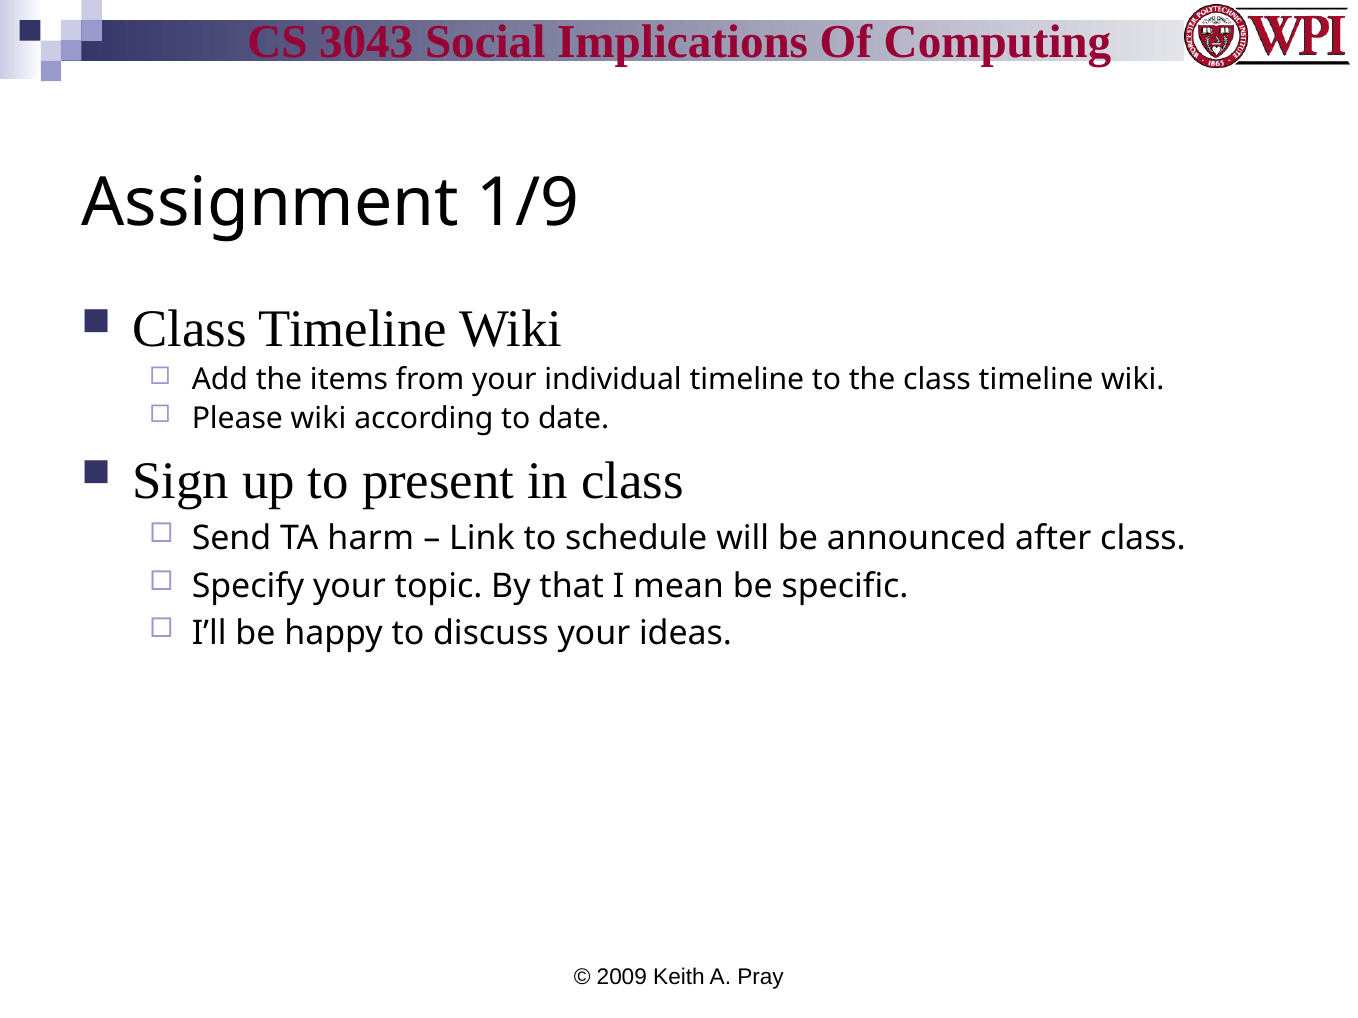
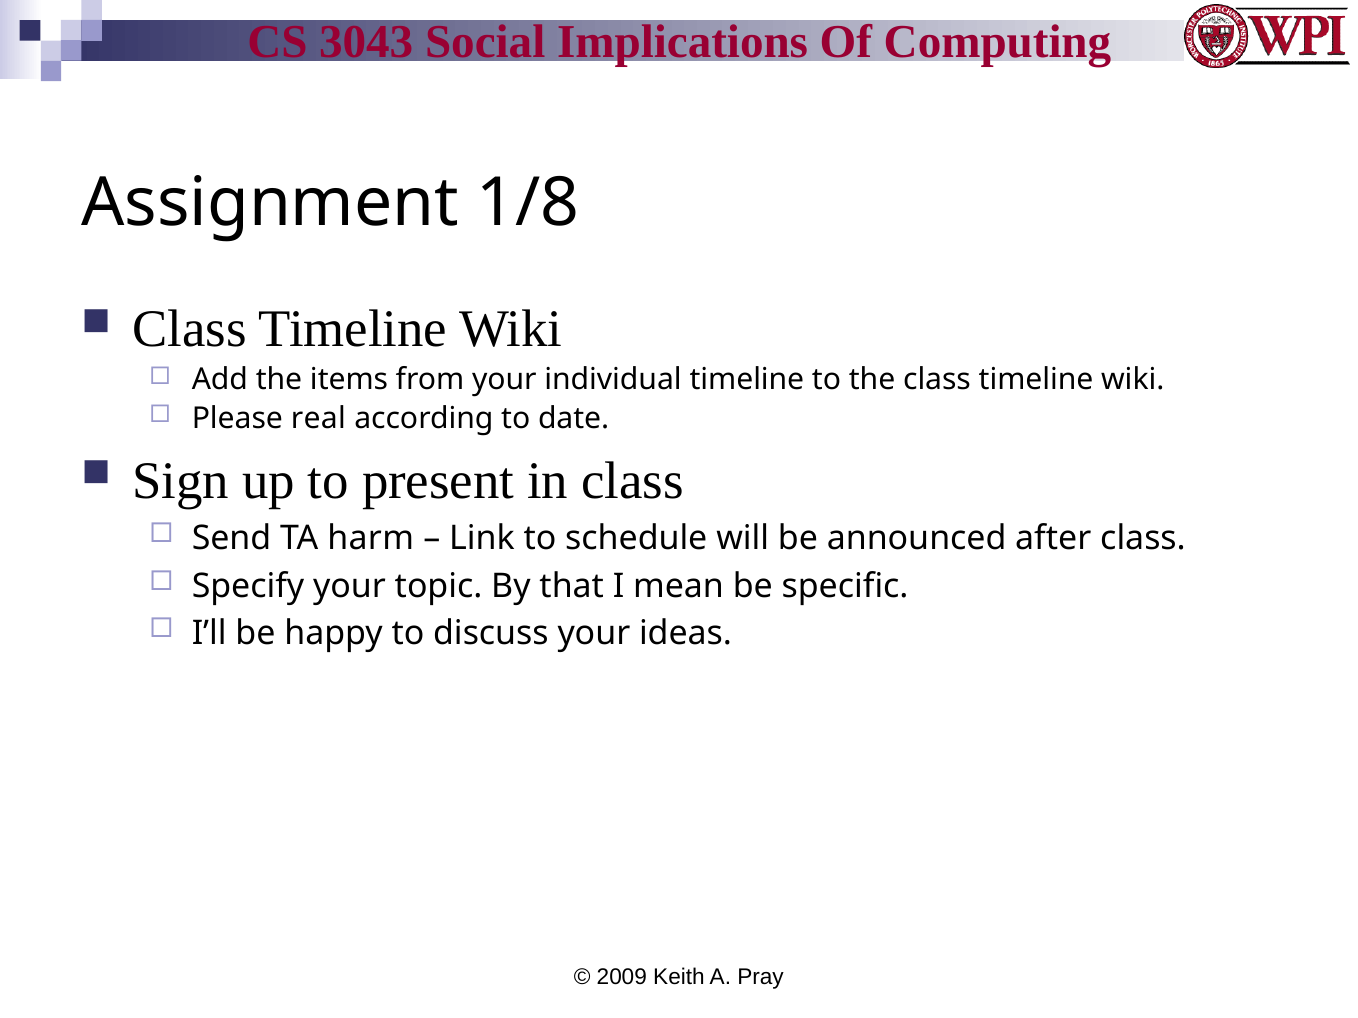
1/9: 1/9 -> 1/8
Please wiki: wiki -> real
